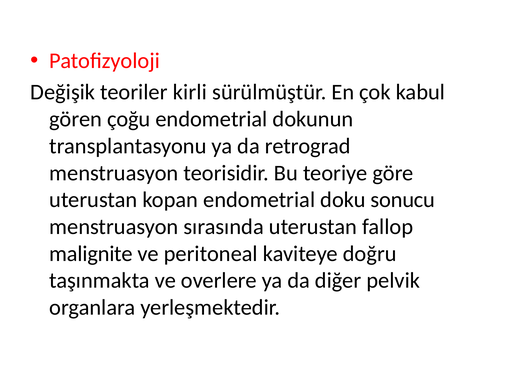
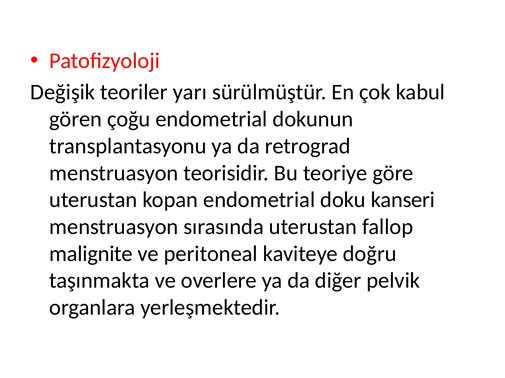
kirli: kirli -> yarı
sonucu: sonucu -> kanseri
